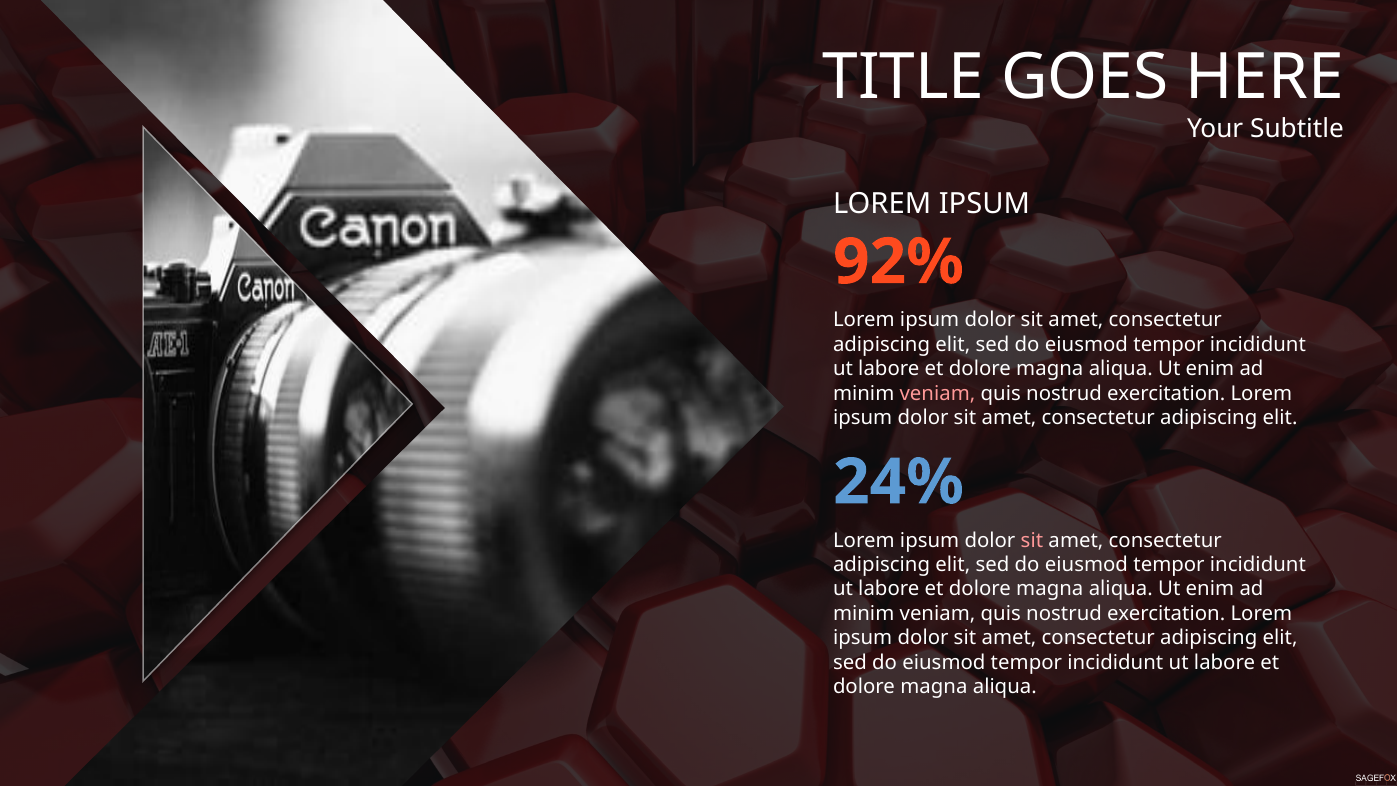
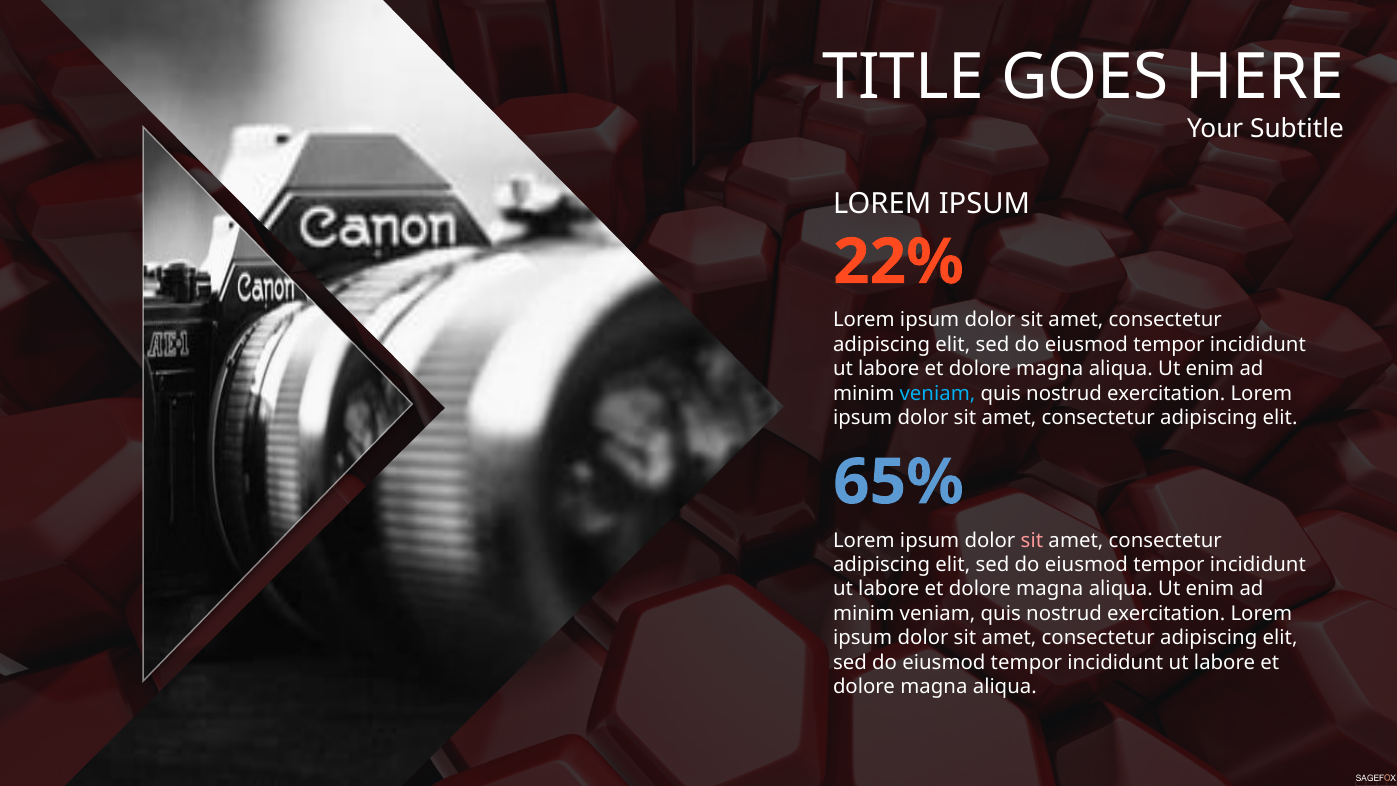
92%: 92% -> 22%
veniam at (937, 393) colour: pink -> light blue
24%: 24% -> 65%
